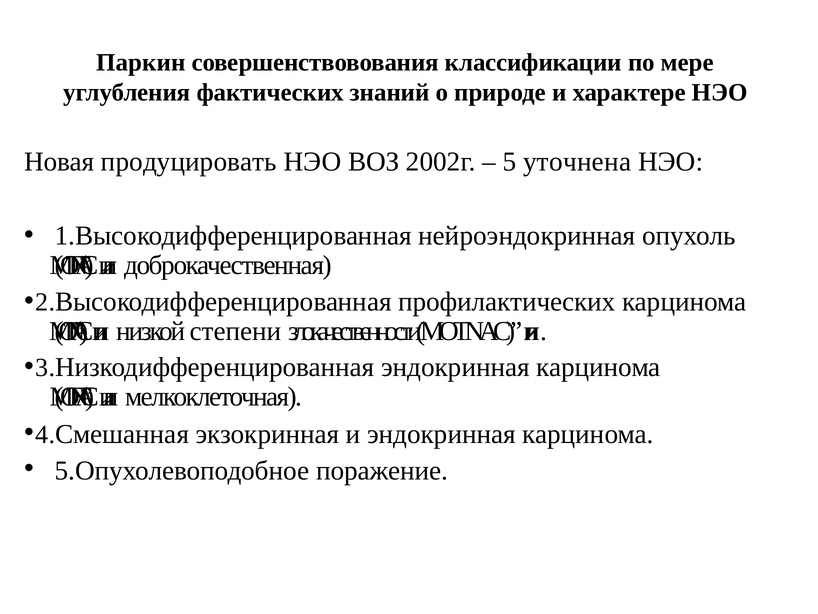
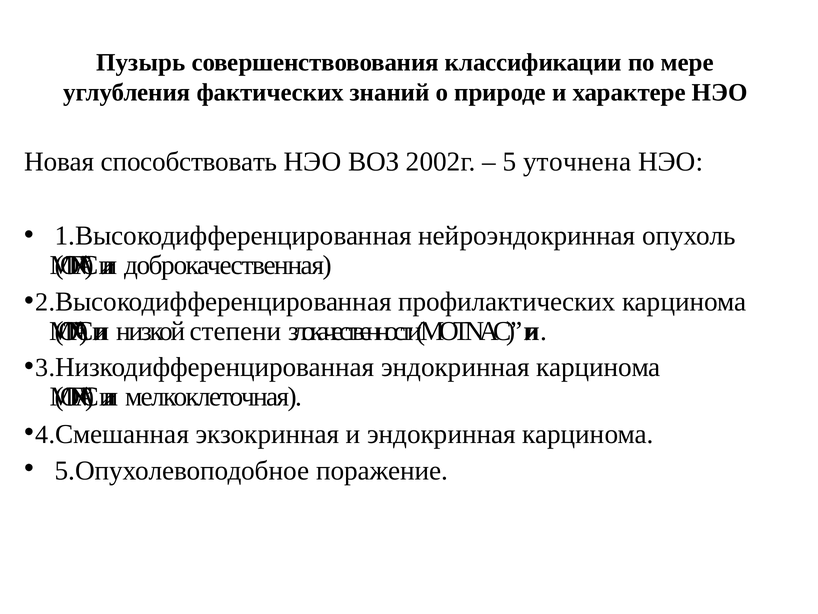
Паркин: Паркин -> Пузырь
продуцировать: продуцировать -> способствовать
